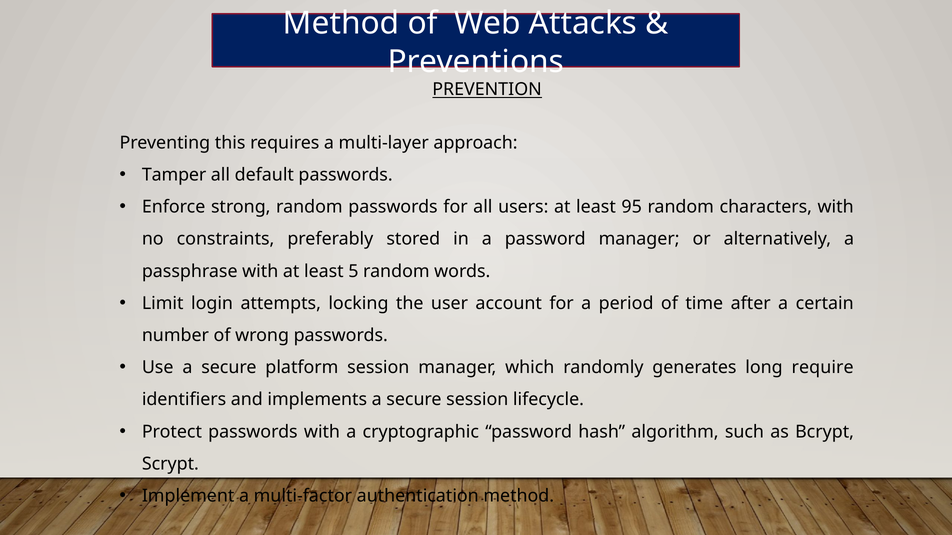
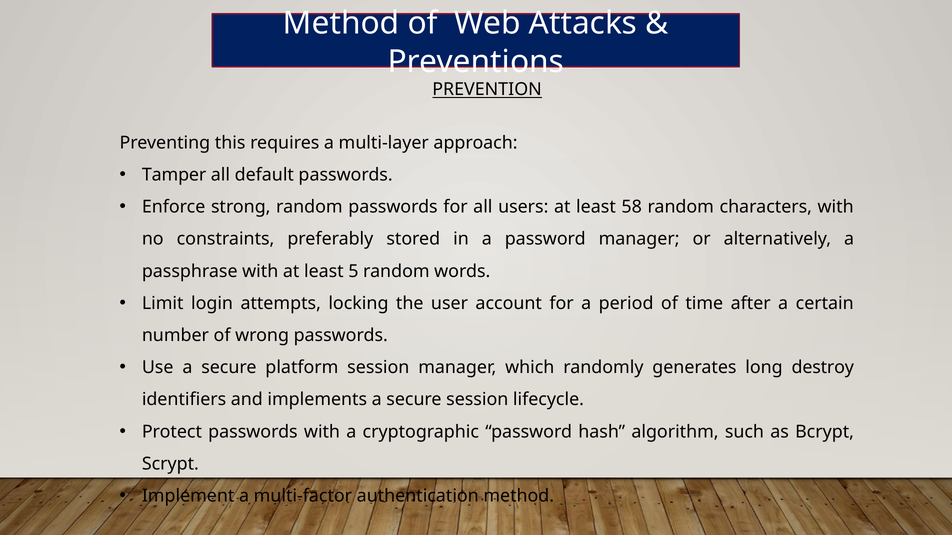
95: 95 -> 58
require: require -> destroy
